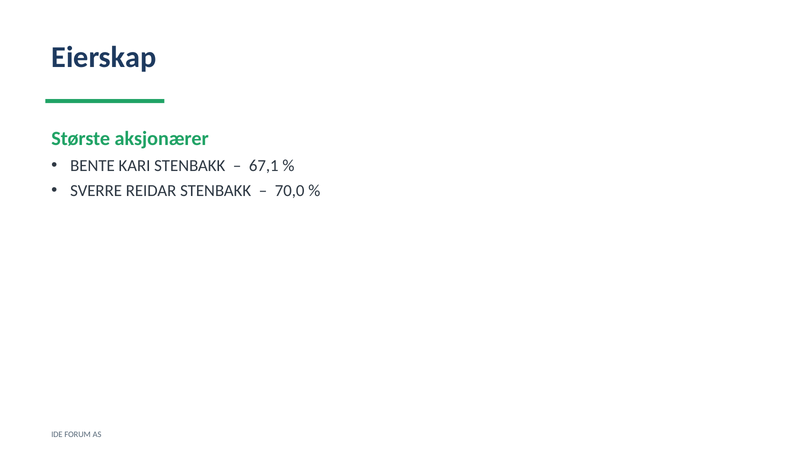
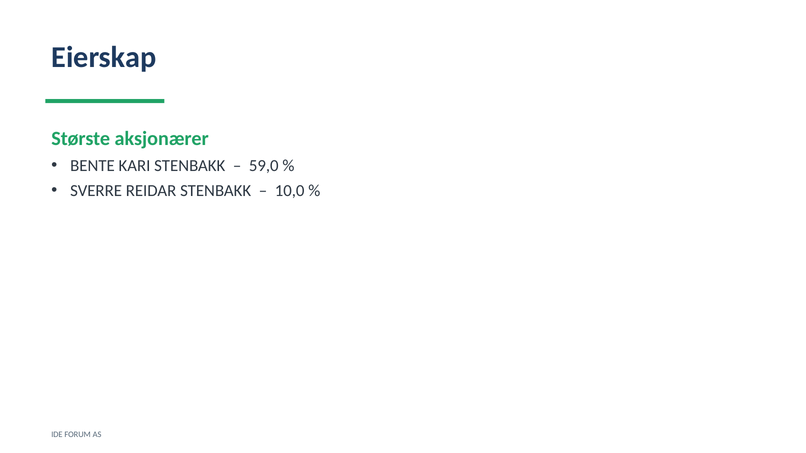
67,1: 67,1 -> 59,0
70,0: 70,0 -> 10,0
